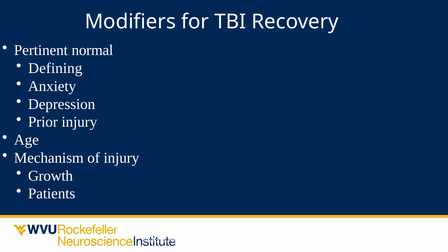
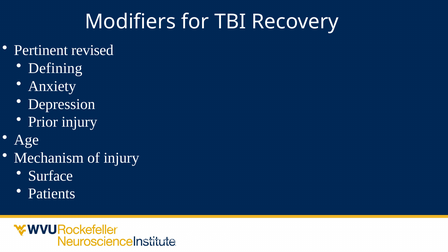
normal: normal -> revised
Growth: Growth -> Surface
